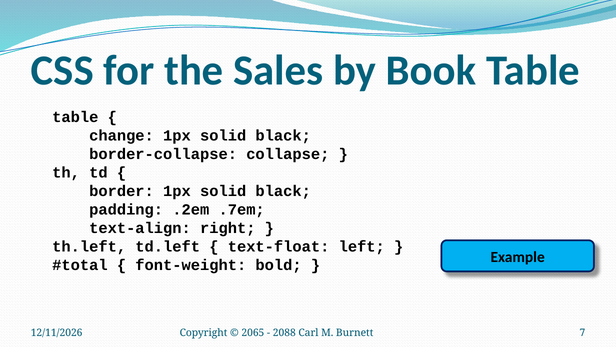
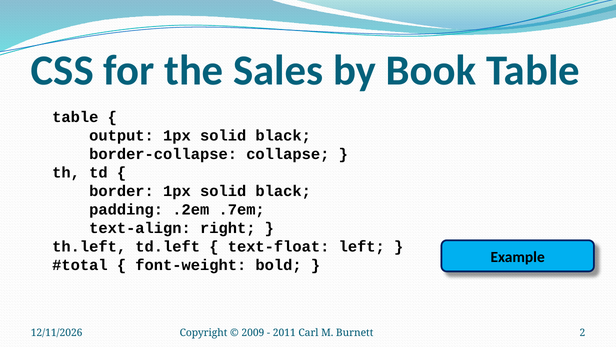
change: change -> output
2065: 2065 -> 2009
2088: 2088 -> 2011
7: 7 -> 2
